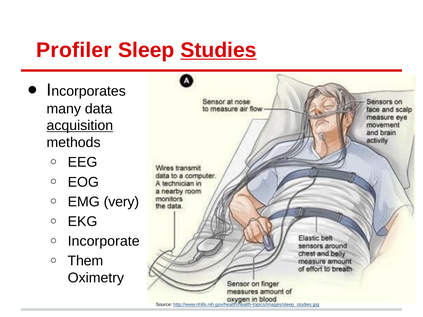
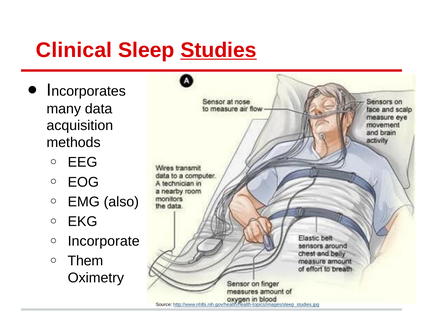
Profiler: Profiler -> Clinical
acquisition underline: present -> none
very: very -> also
